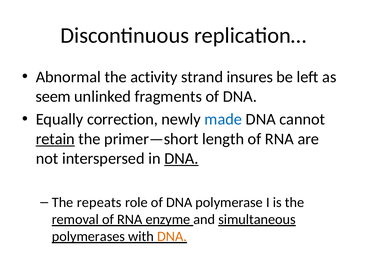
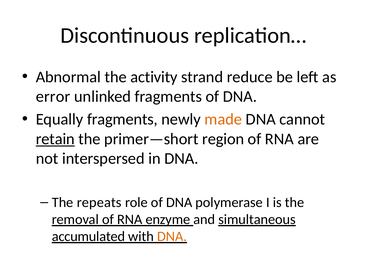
insures: insures -> reduce
seem: seem -> error
Equally correction: correction -> fragments
made colour: blue -> orange
length: length -> region
DNA at (181, 159) underline: present -> none
polymerases: polymerases -> accumulated
